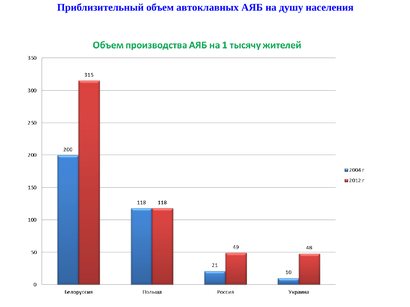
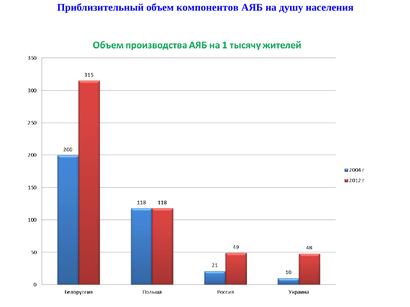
автоклавных: автоклавных -> компонентов
